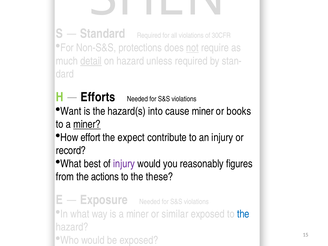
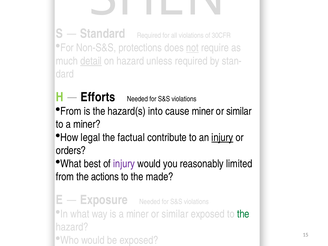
Want at (71, 111): Want -> From
books at (239, 111): books -> similar
miner at (87, 124) underline: present -> none
effort: effort -> legal
expect: expect -> factual
injury at (222, 137) underline: none -> present
record: record -> orders
figures: figures -> limited
these: these -> made
the at (243, 214) colour: blue -> green
